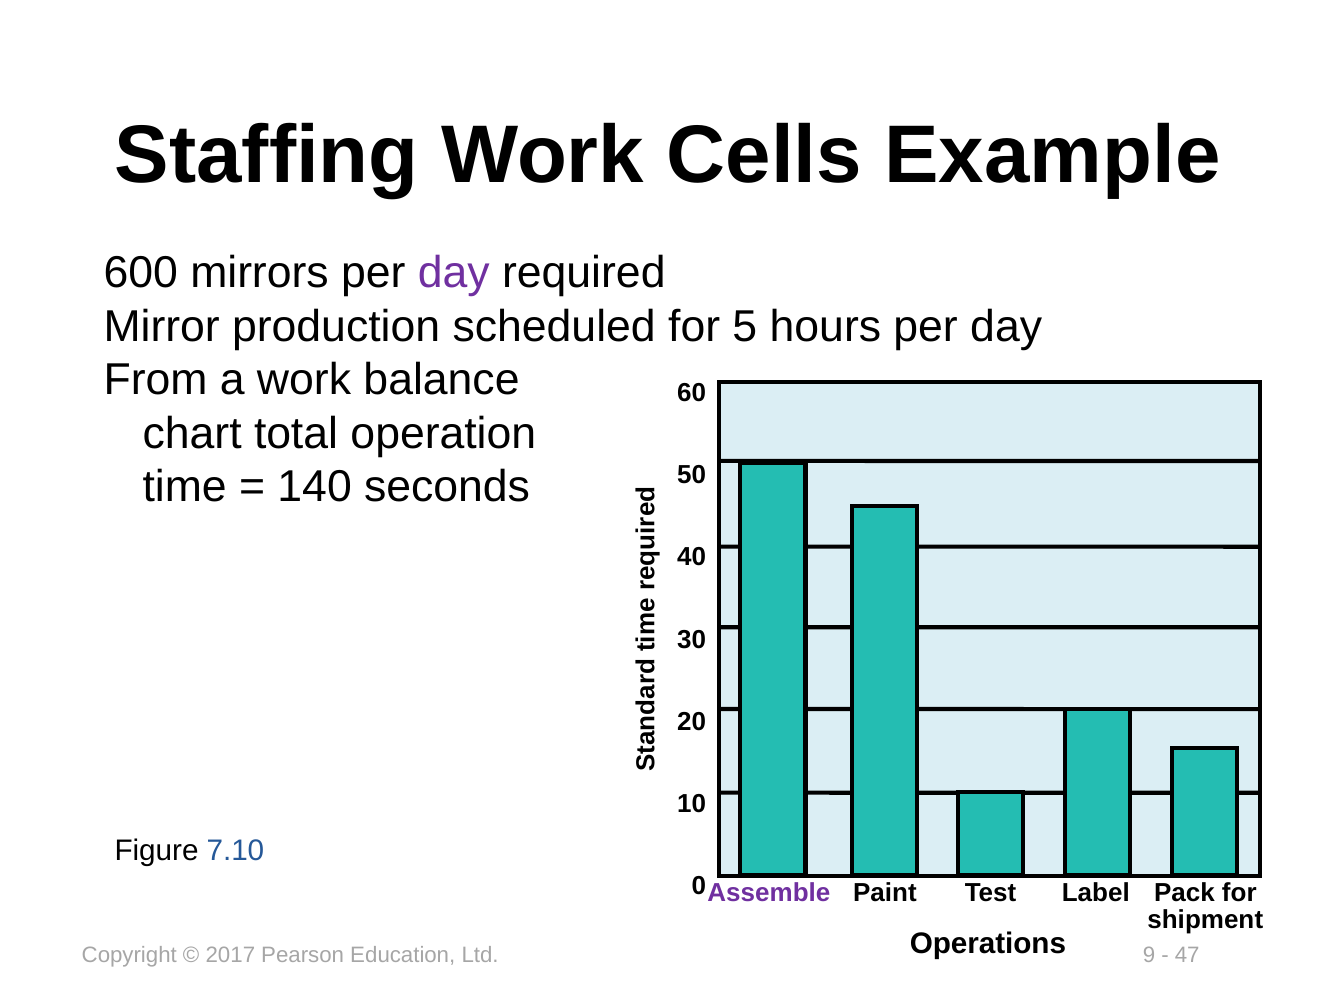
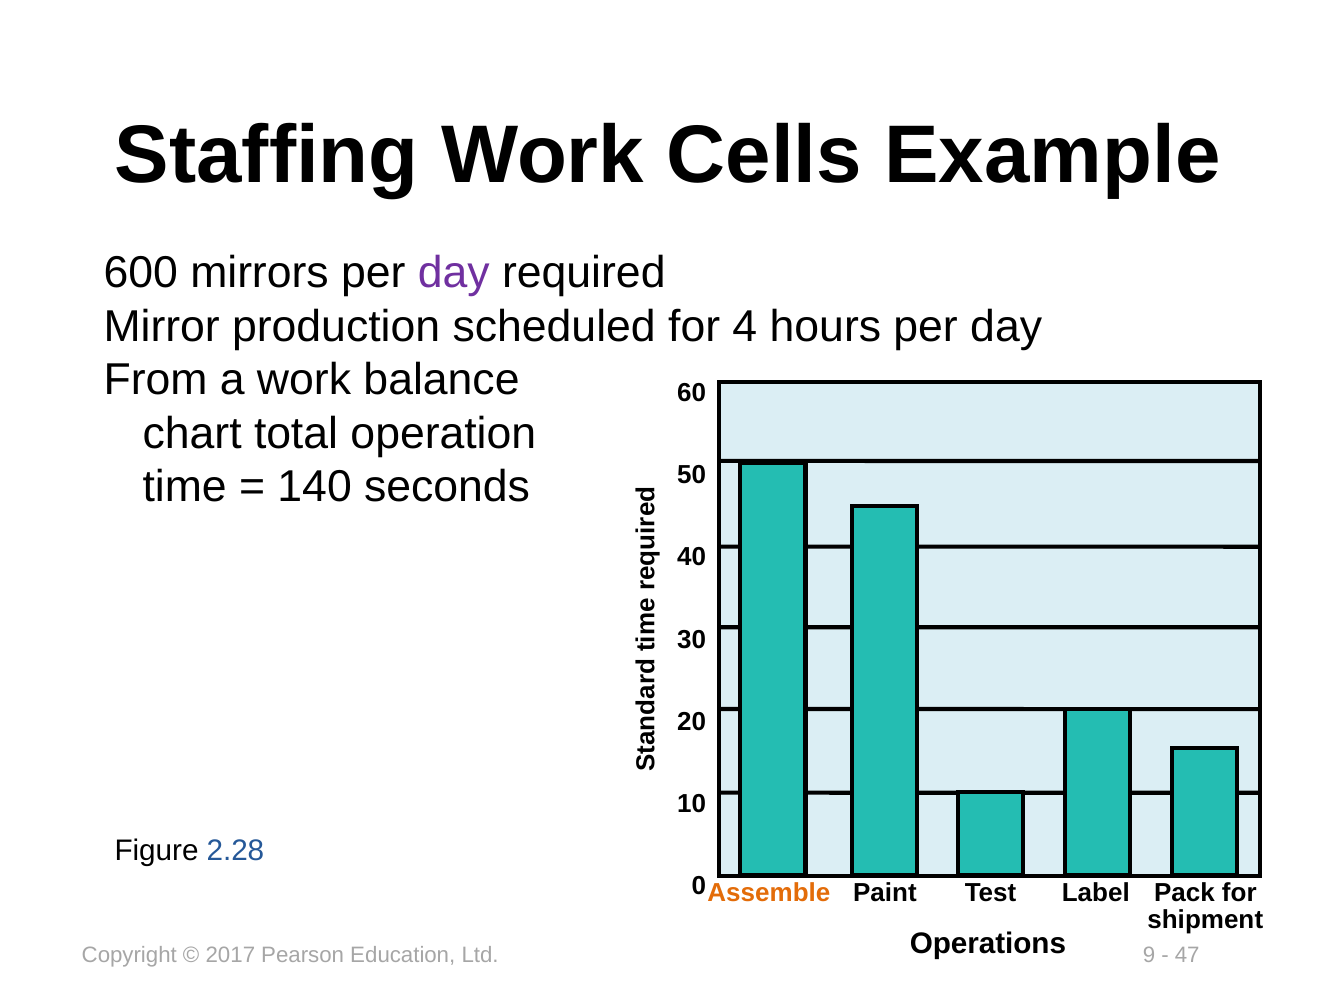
5: 5 -> 4
7.10: 7.10 -> 2.28
Assemble colour: purple -> orange
